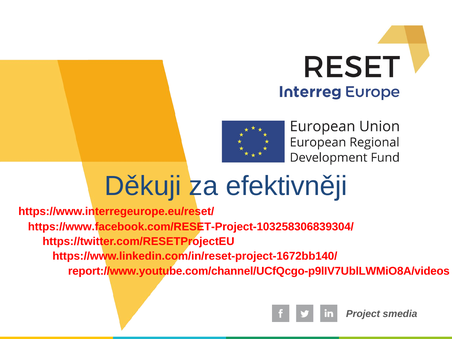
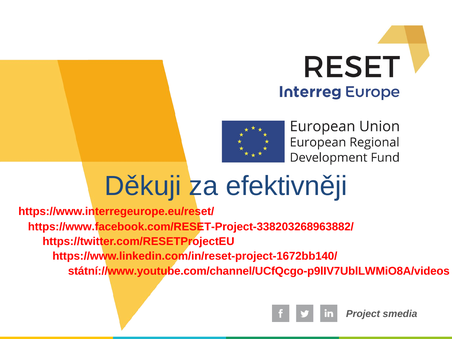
https://www.facebook.com/RESET-Project-103258306839304/: https://www.facebook.com/RESET-Project-103258306839304/ -> https://www.facebook.com/RESET-Project-338203268963882/
report://www.youtube.com/channel/UCfQcgo-p9lIV7UblLWMiO8A/videos: report://www.youtube.com/channel/UCfQcgo-p9lIV7UblLWMiO8A/videos -> státní://www.youtube.com/channel/UCfQcgo-p9lIV7UblLWMiO8A/videos
